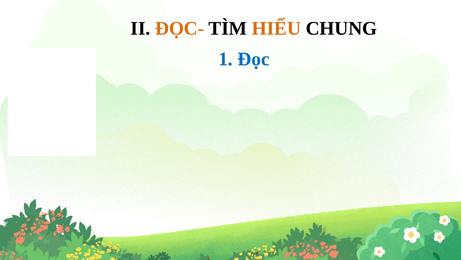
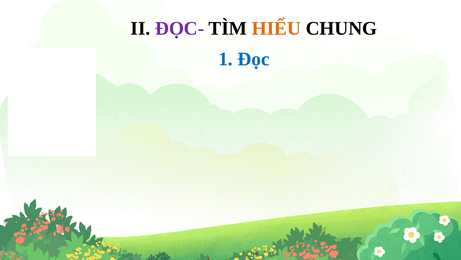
ĐỌC- colour: orange -> purple
